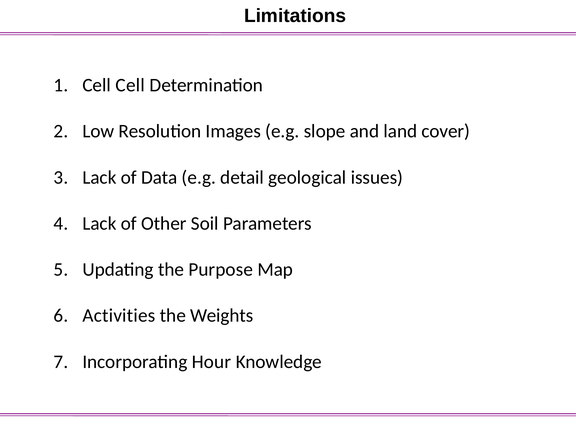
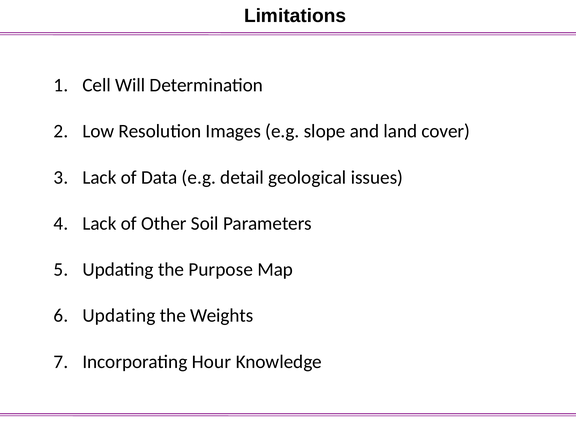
Cell Cell: Cell -> Will
Activities at (119, 316): Activities -> Updating
